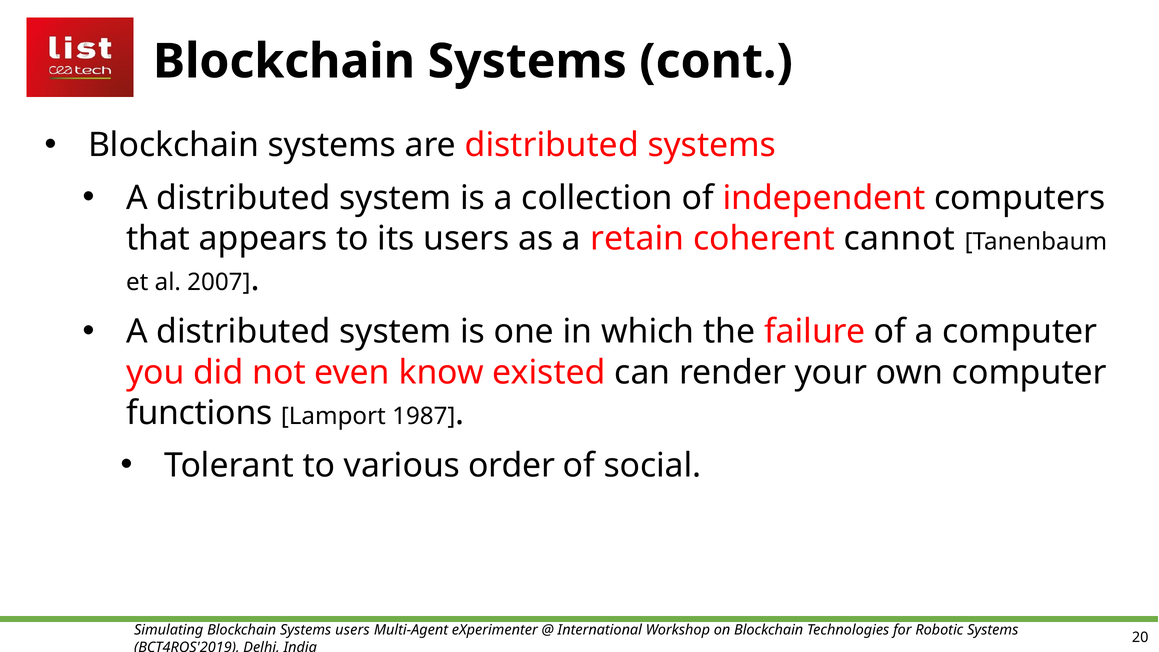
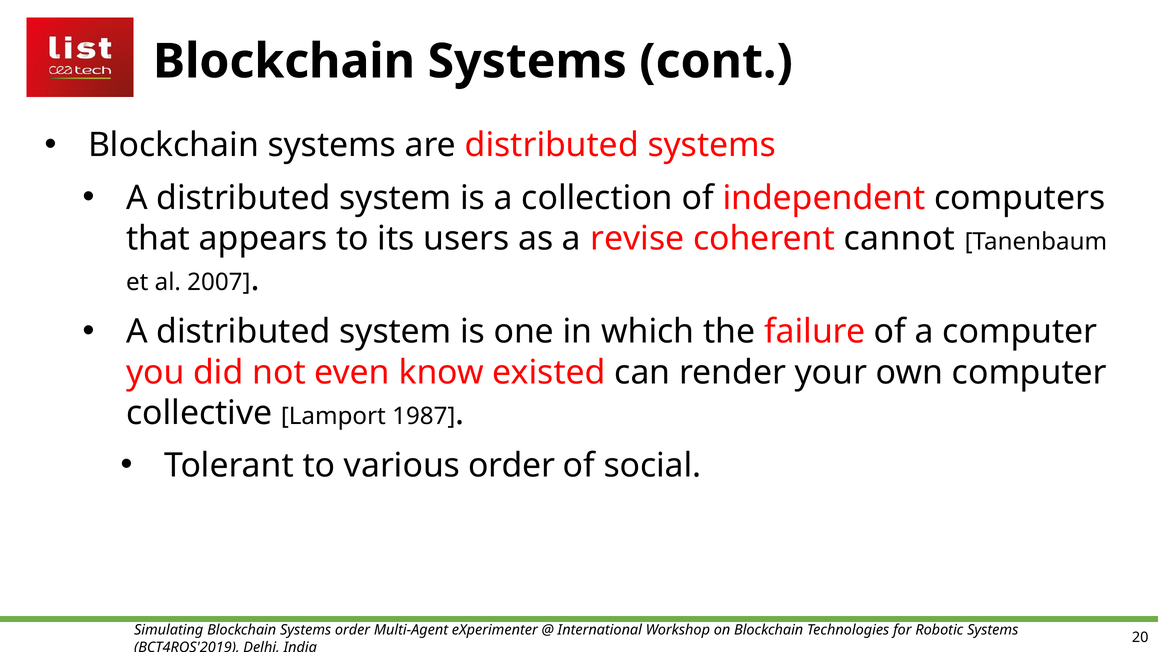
retain: retain -> revise
functions: functions -> collective
Systems users: users -> order
